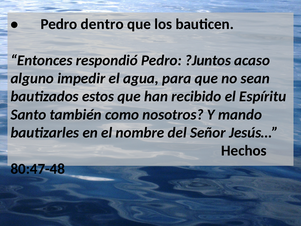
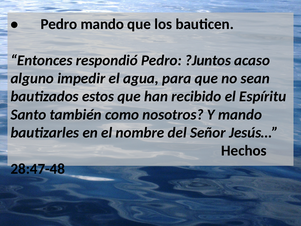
Pedro dentro: dentro -> mando
80:47-48: 80:47-48 -> 28:47-48
